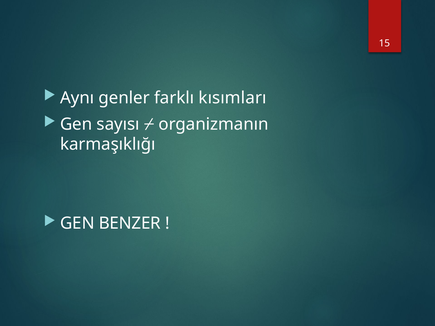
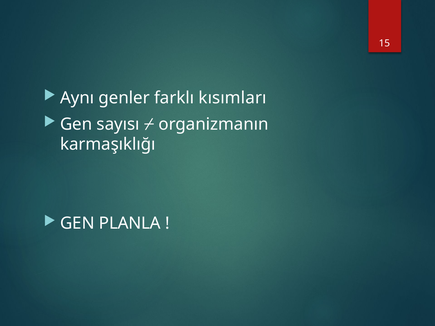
BENZER: BENZER -> PLANLA
